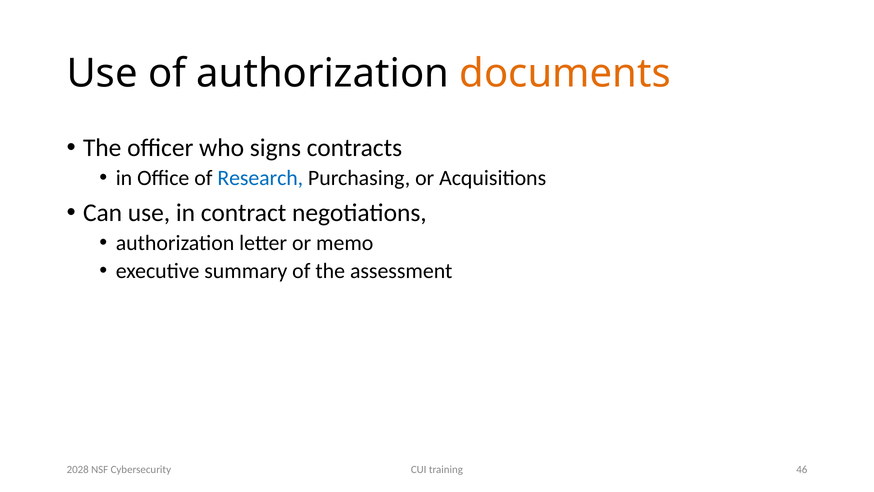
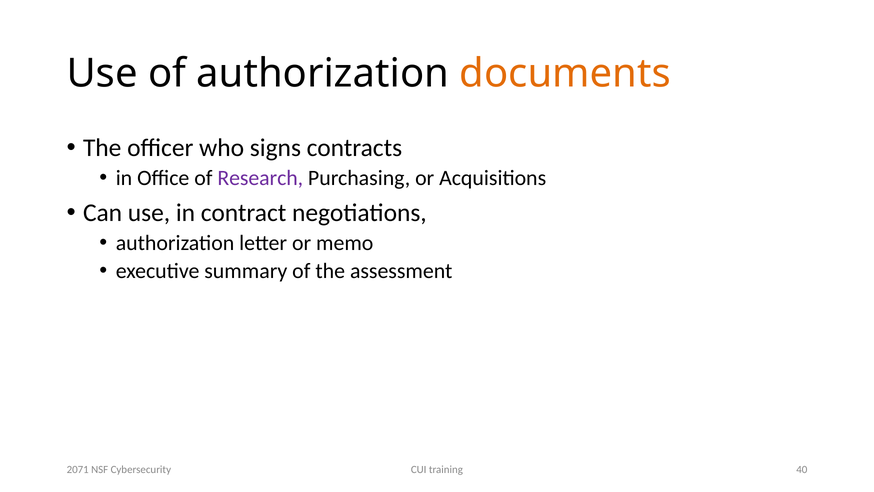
Research colour: blue -> purple
46: 46 -> 40
2028: 2028 -> 2071
